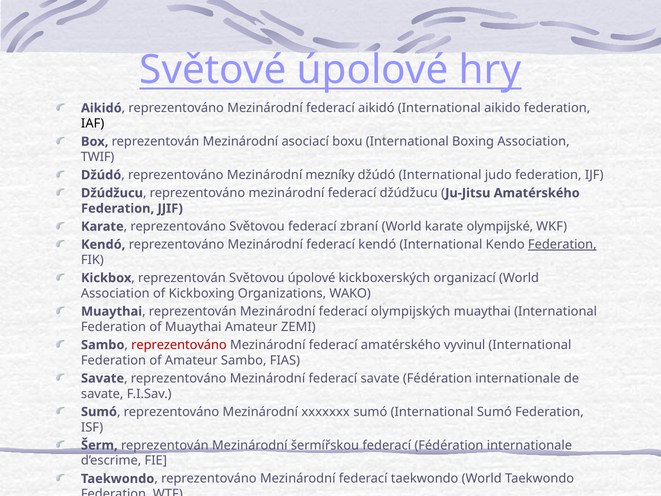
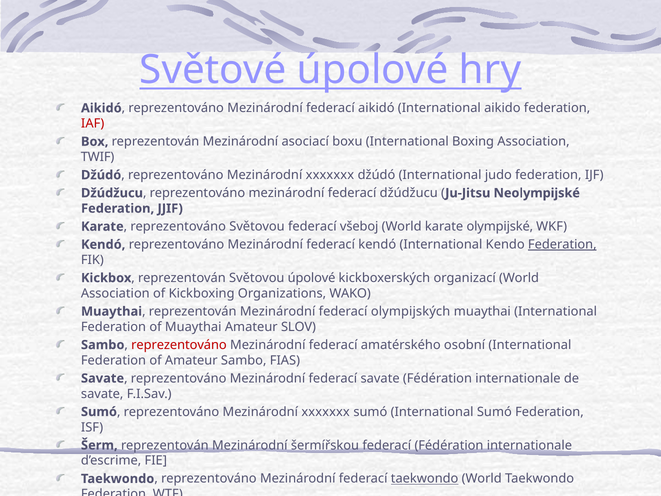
IAF colour: black -> red
Džúdó reprezentováno Mezinárodní mezníky: mezníky -> xxxxxxx
Ju-Jitsu Amatérského: Amatérského -> Neolympijské
zbraní: zbraní -> všeboj
ZEMI: ZEMI -> SLOV
vyvinul: vyvinul -> osobní
taekwondo at (425, 478) underline: none -> present
